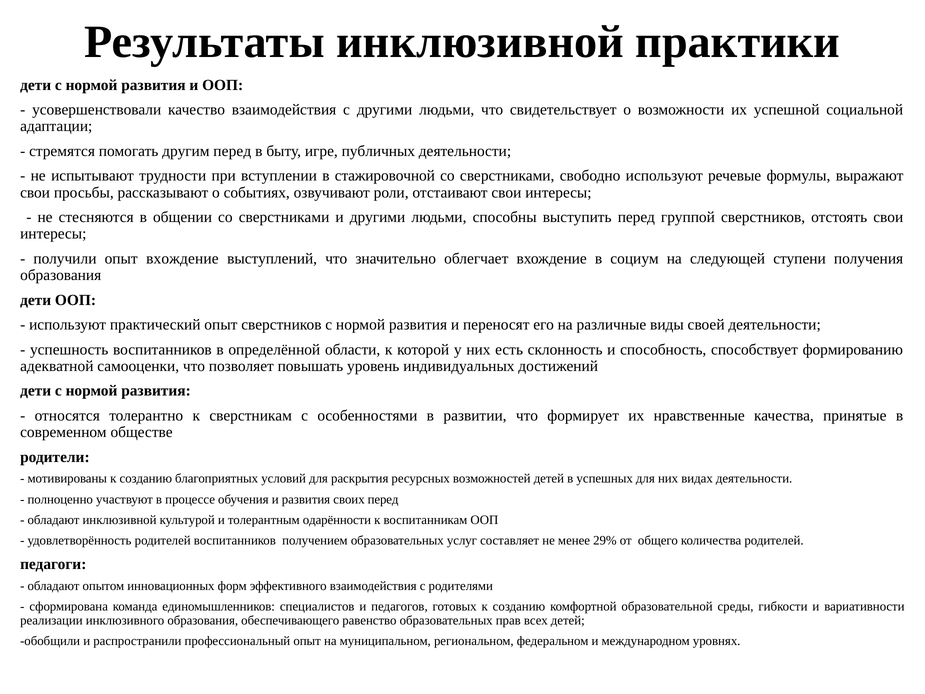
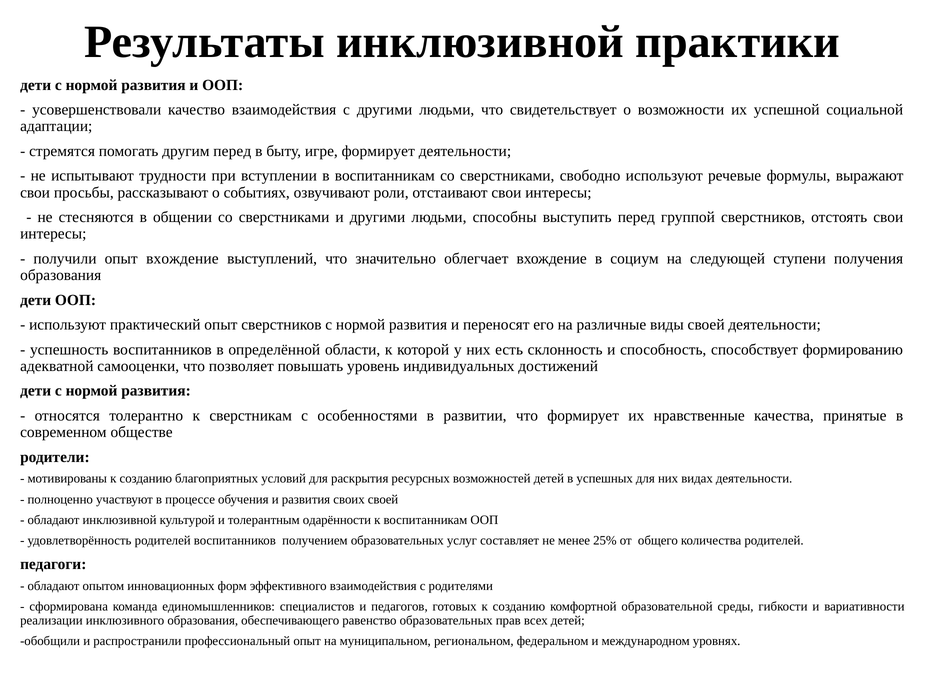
игре публичных: публичных -> формирует
в стажировочной: стажировочной -> воспитанникам
своих перед: перед -> своей
29%: 29% -> 25%
